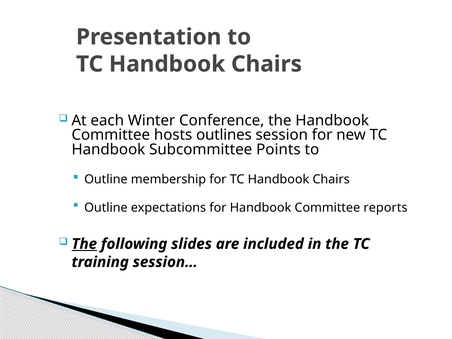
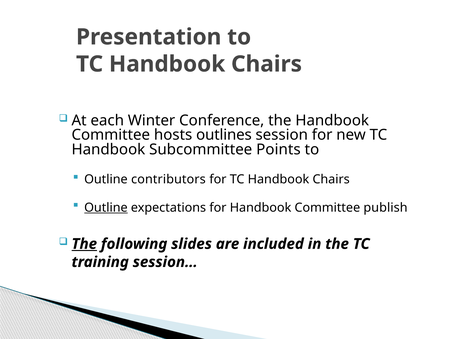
membership: membership -> contributors
Outline at (106, 208) underline: none -> present
reports: reports -> publish
